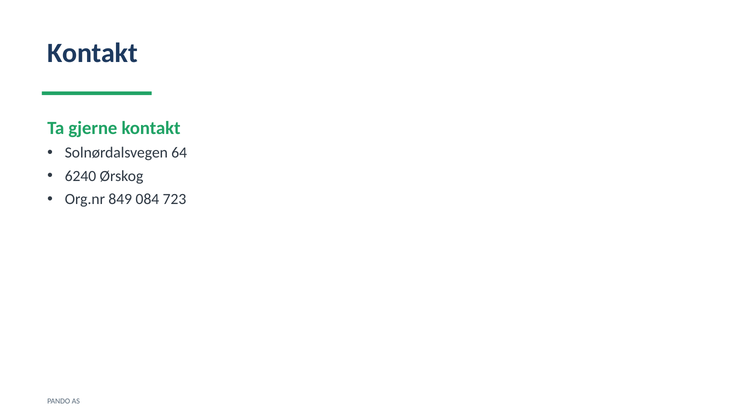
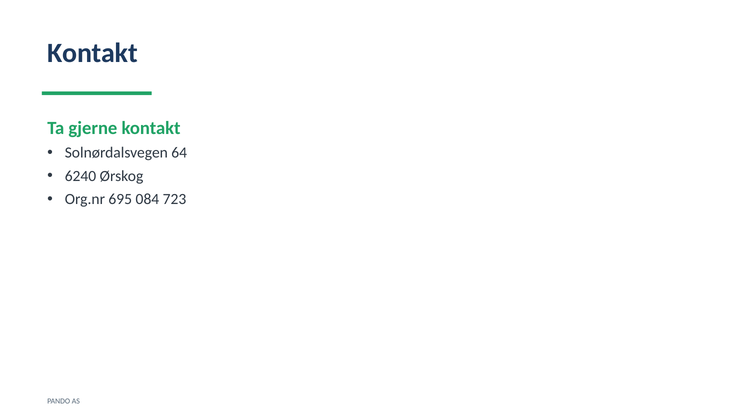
849: 849 -> 695
